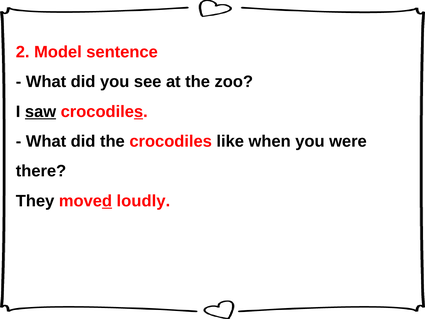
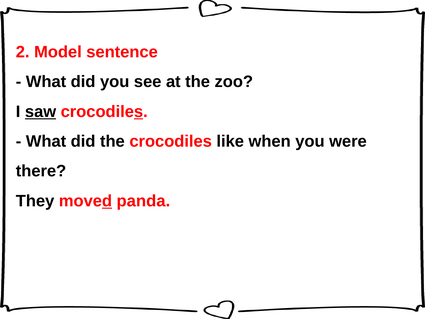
loudly: loudly -> panda
